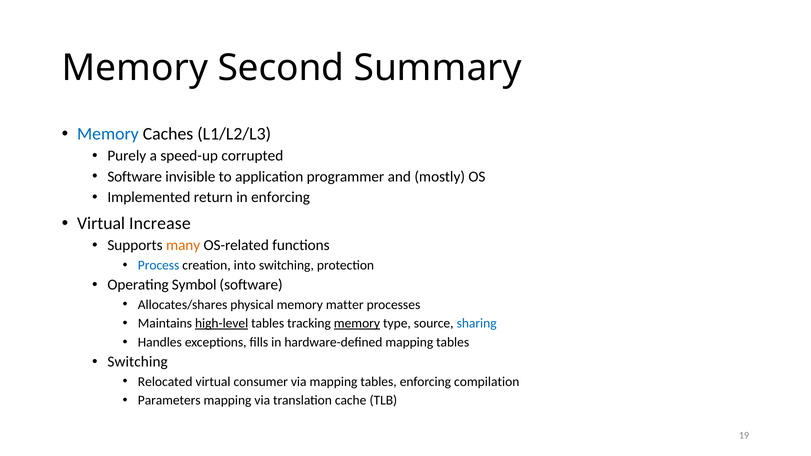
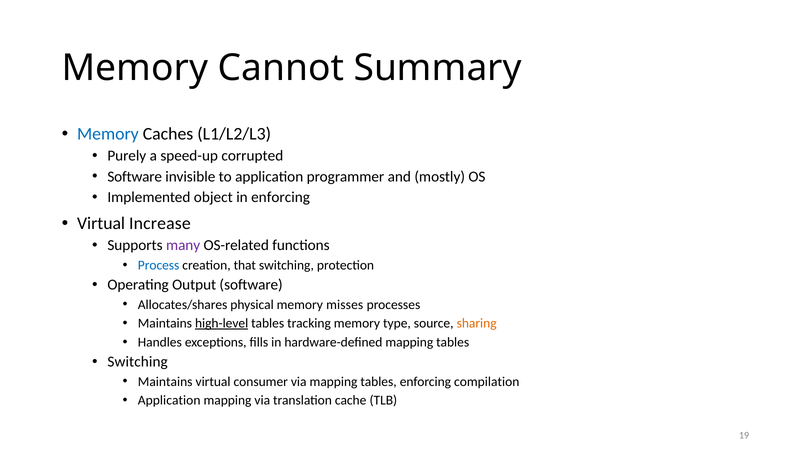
Second: Second -> Cannot
return: return -> object
many colour: orange -> purple
into: into -> that
Symbol: Symbol -> Output
matter: matter -> misses
memory at (357, 323) underline: present -> none
sharing colour: blue -> orange
Relocated at (165, 382): Relocated -> Maintains
Parameters at (169, 401): Parameters -> Application
